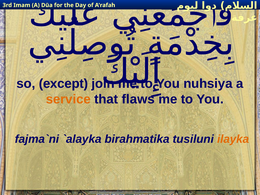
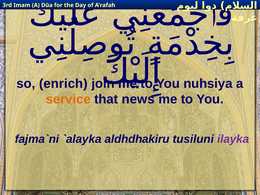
except: except -> enrich
flaws: flaws -> news
birahmatika: birahmatika -> aldhdhakiru
ilayka colour: orange -> purple
